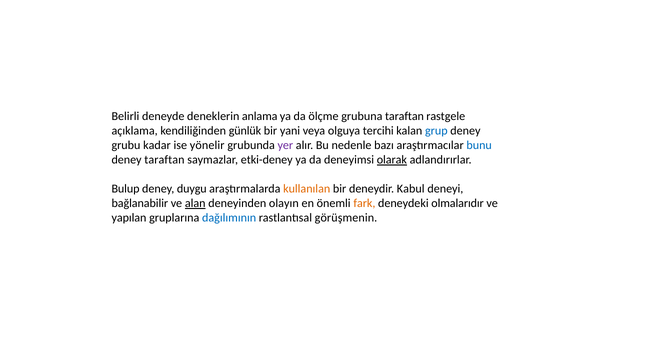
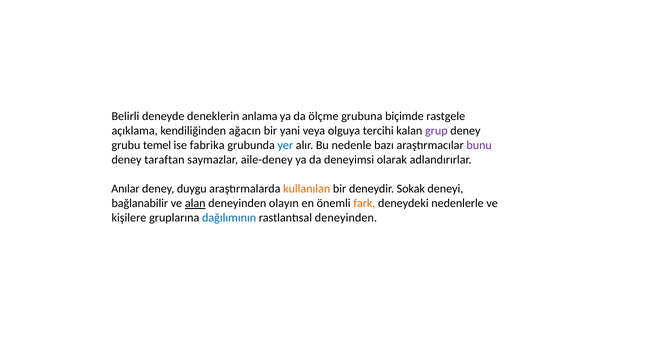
grubuna taraftan: taraftan -> biçimde
günlük: günlük -> ağacın
grup colour: blue -> purple
kadar: kadar -> temel
yönelir: yönelir -> fabrika
yer colour: purple -> blue
bunu colour: blue -> purple
etki-deney: etki-deney -> aile-deney
olarak underline: present -> none
Bulup: Bulup -> Anılar
Kabul: Kabul -> Sokak
olmalarıdır: olmalarıdır -> nedenlerle
yapılan: yapılan -> kişilere
rastlantısal görüşmenin: görüşmenin -> deneyinden
